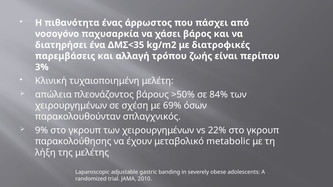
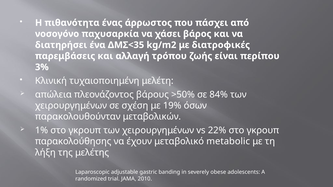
69%: 69% -> 19%
σπλαγχνικός: σπλαγχνικός -> μεταβολικών
9%: 9% -> 1%
